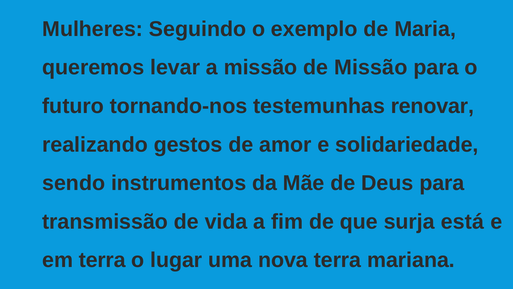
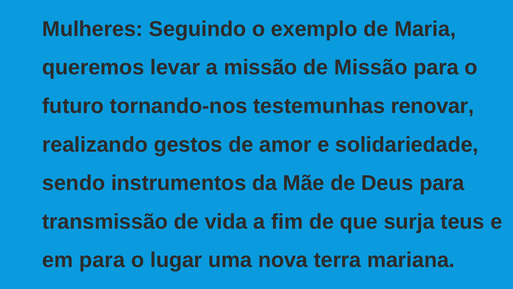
está: está -> teus
em terra: terra -> para
